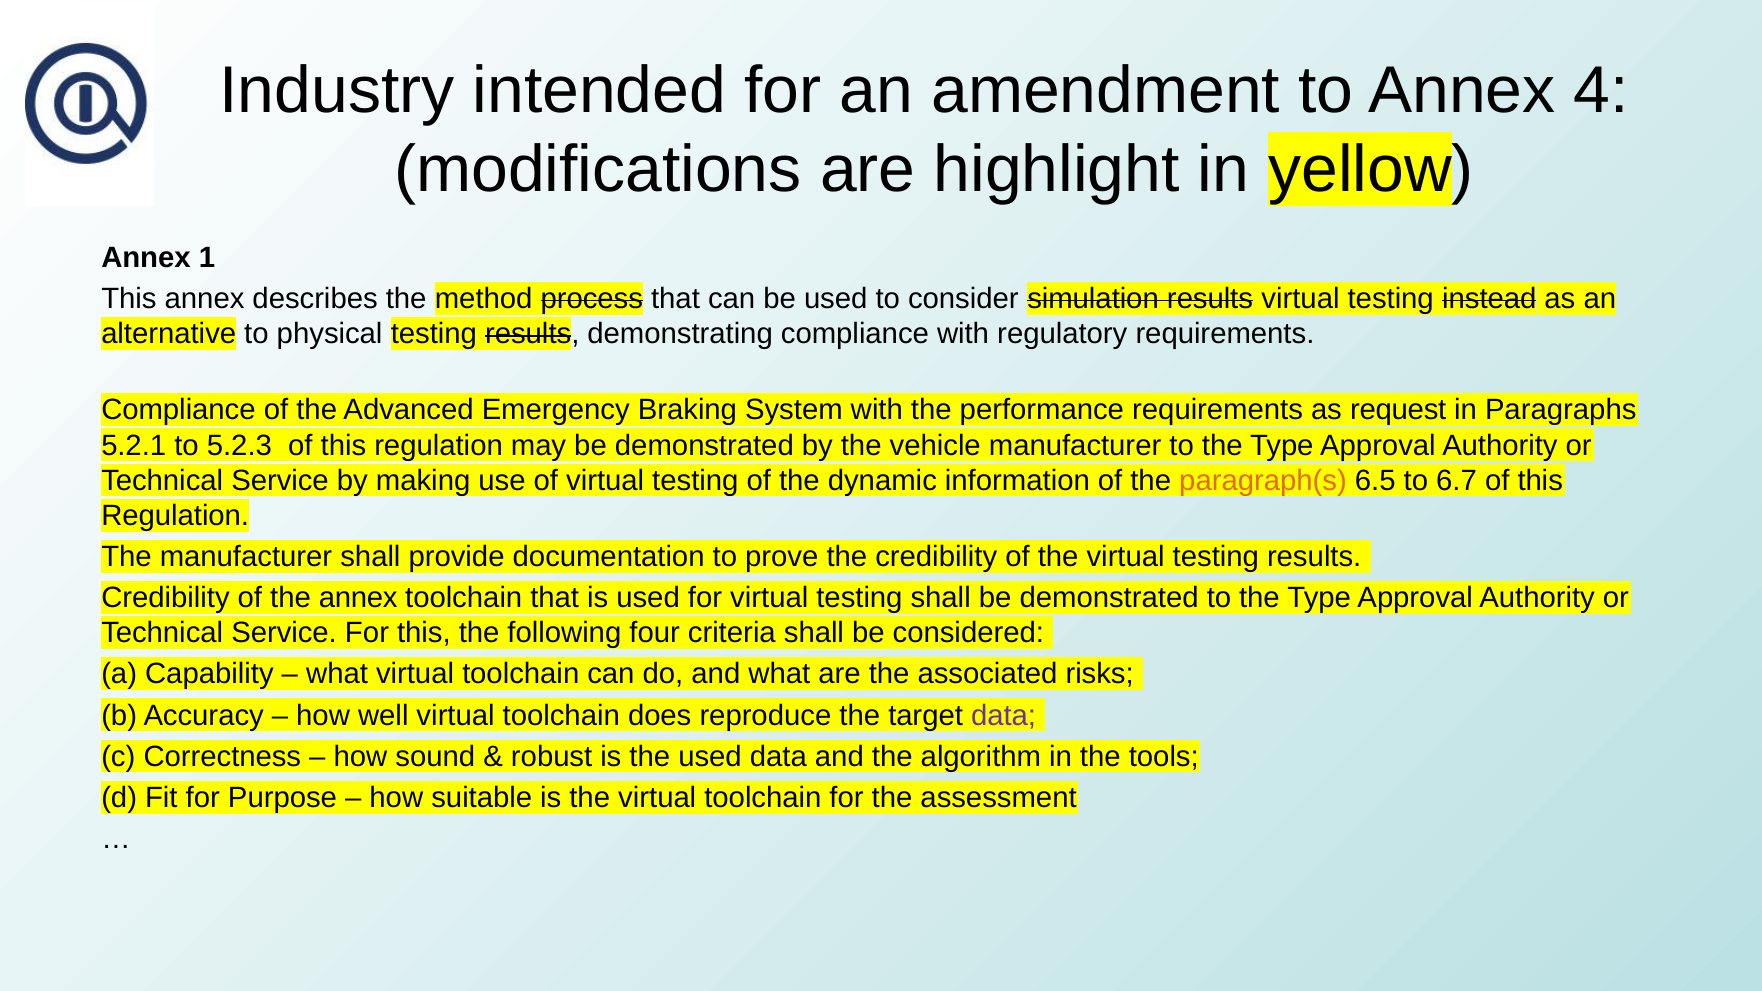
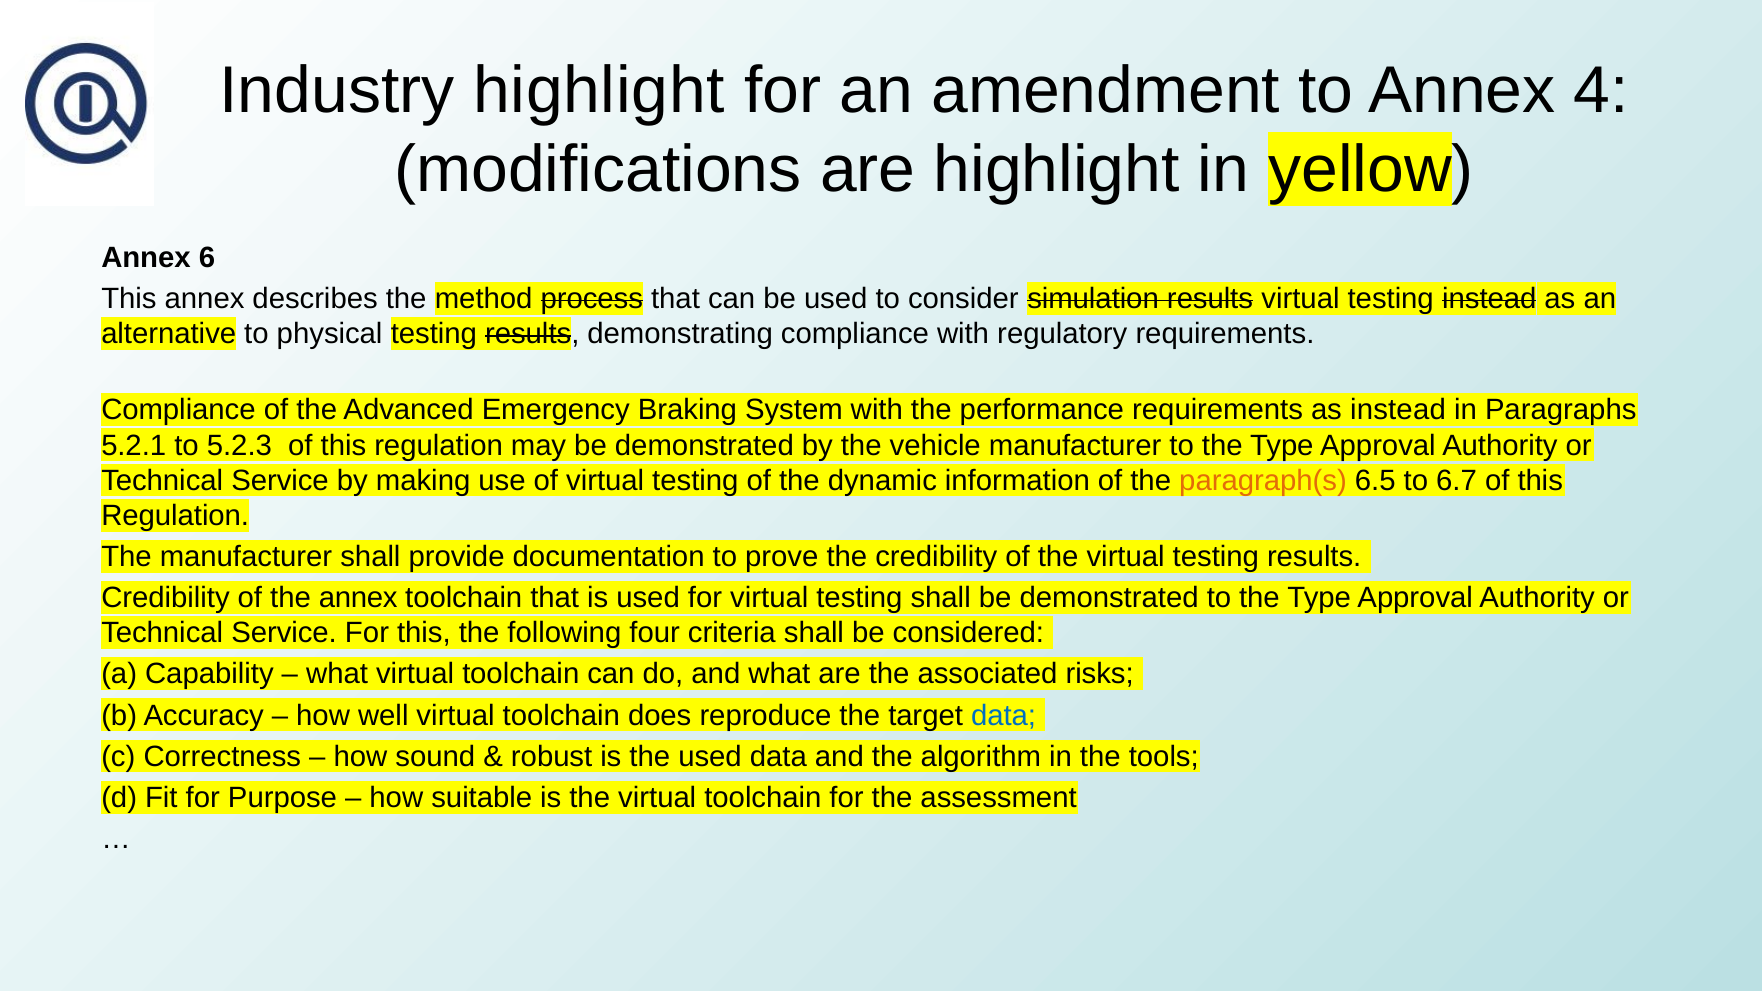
Industry intended: intended -> highlight
1: 1 -> 6
as request: request -> instead
data at (1004, 715) colour: purple -> blue
